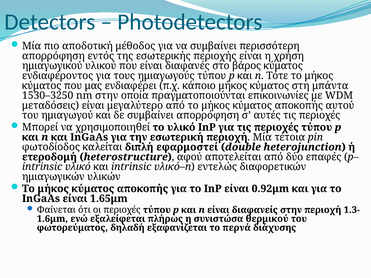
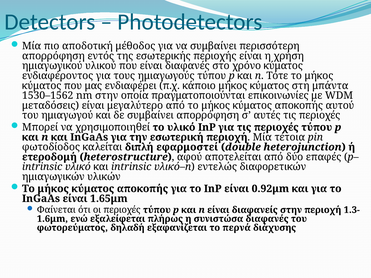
βάρος: βάρος -> χρόνο
1530–3250: 1530–3250 -> 1530–1562
συνιστώσα θερμικού: θερμικού -> διαφανές
